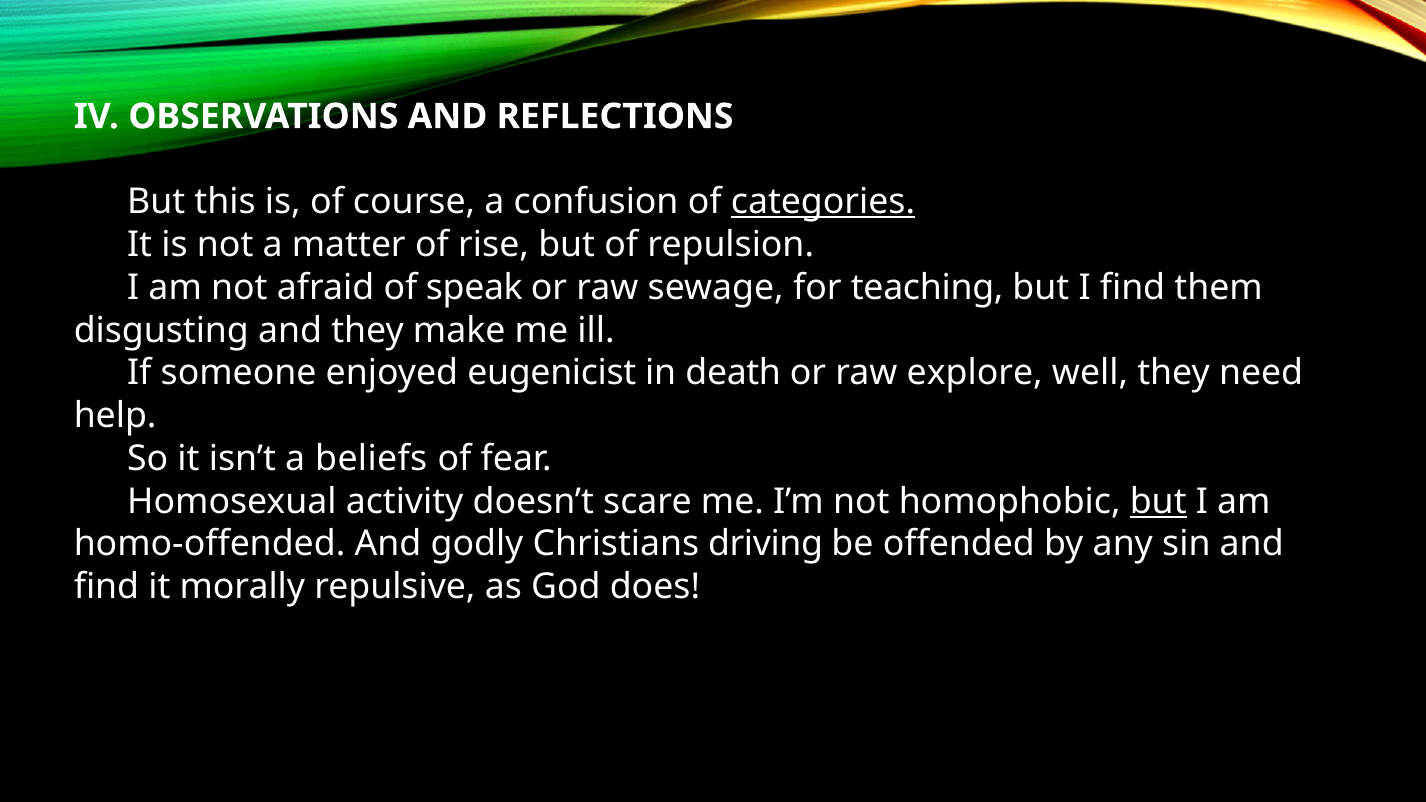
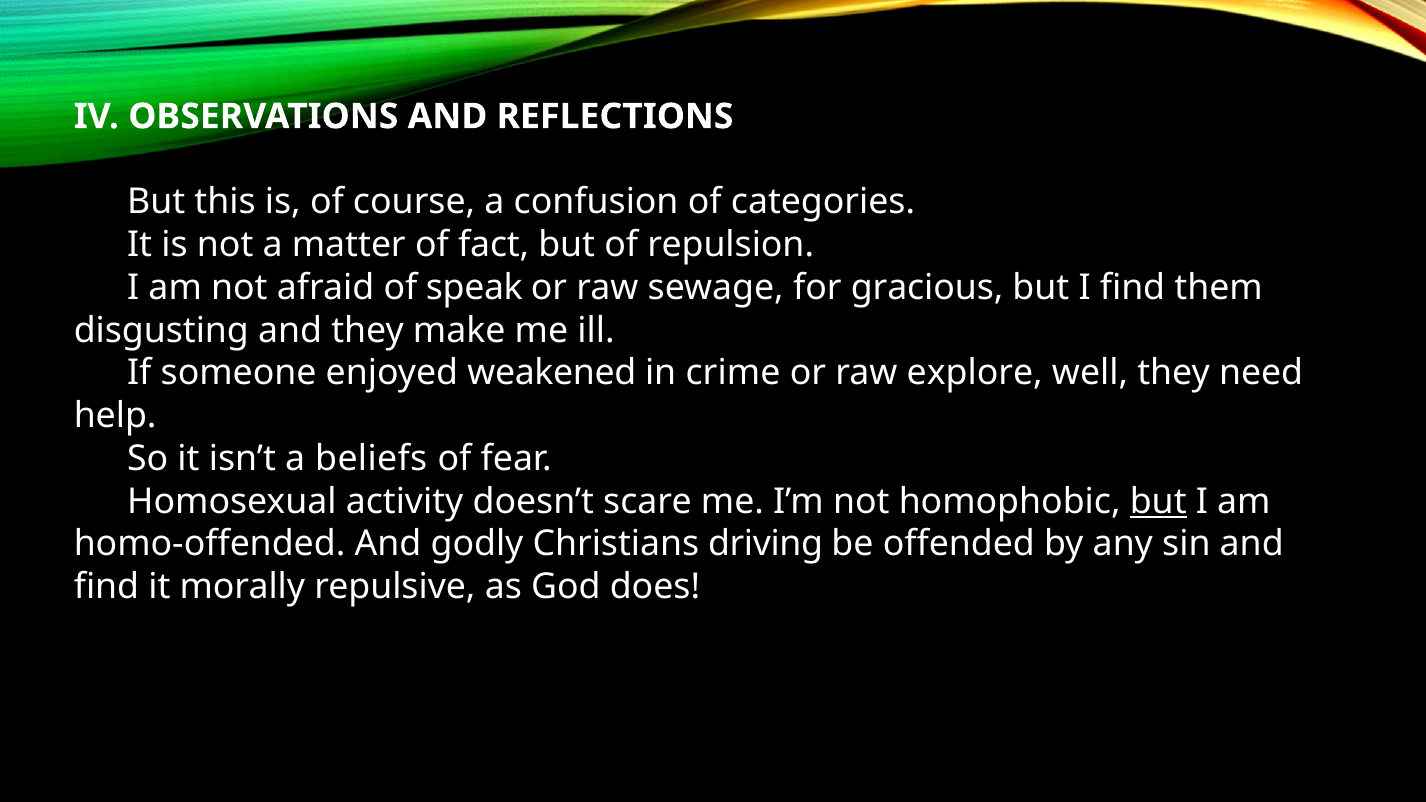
categories underline: present -> none
rise: rise -> fact
teaching: teaching -> gracious
eugenicist: eugenicist -> weakened
death: death -> crime
